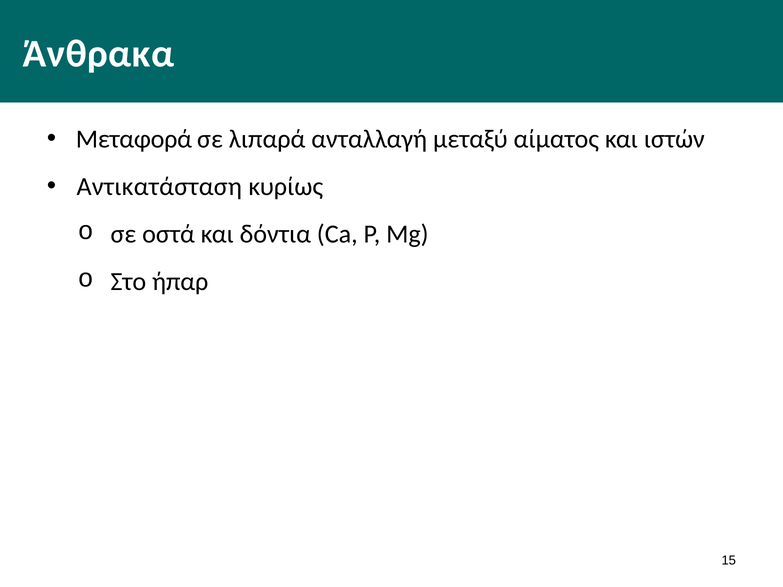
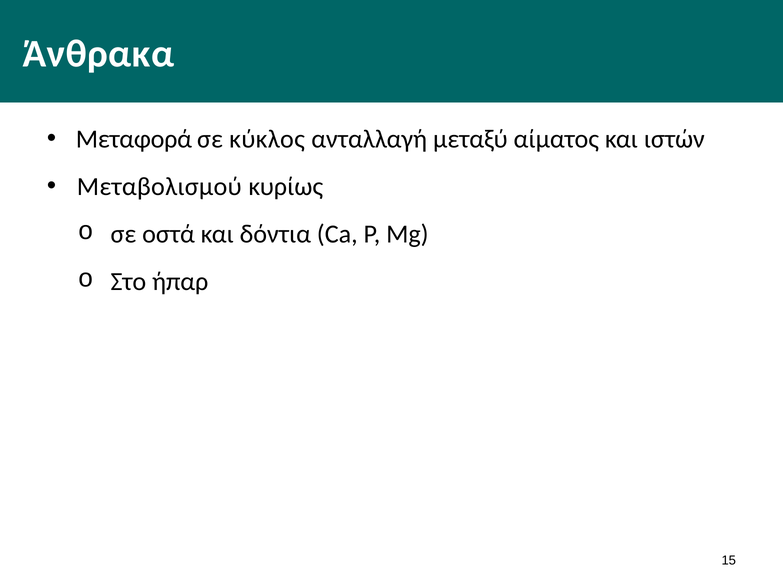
λιπαρά: λιπαρά -> κύκλος
Αντικατάσταση: Αντικατάσταση -> Μεταβολισμού
